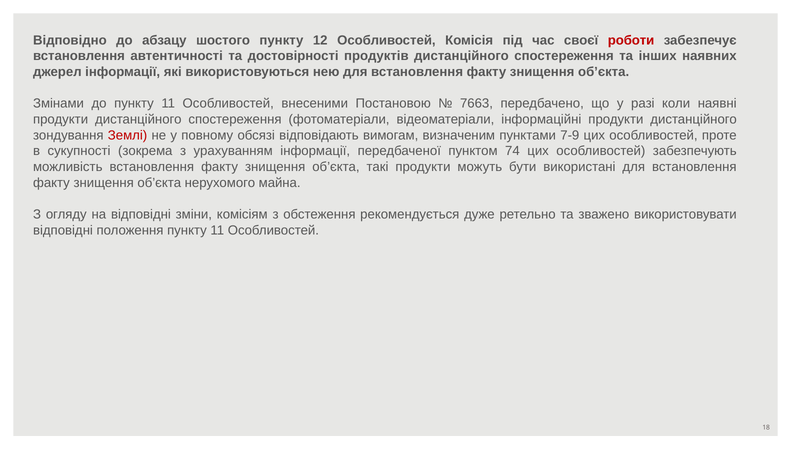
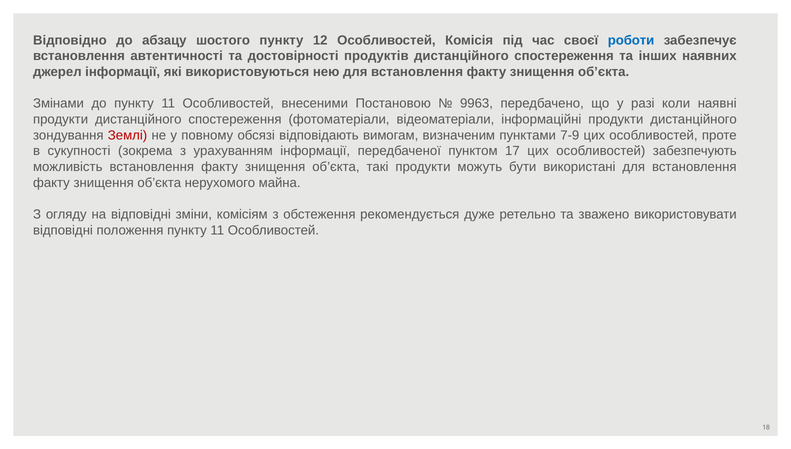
роботи colour: red -> blue
7663: 7663 -> 9963
74: 74 -> 17
